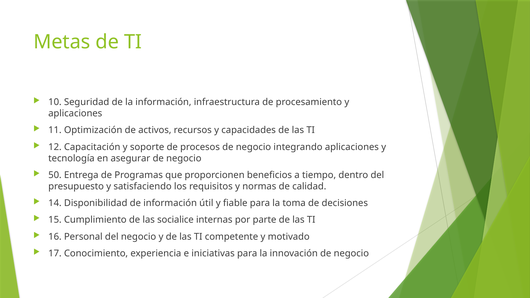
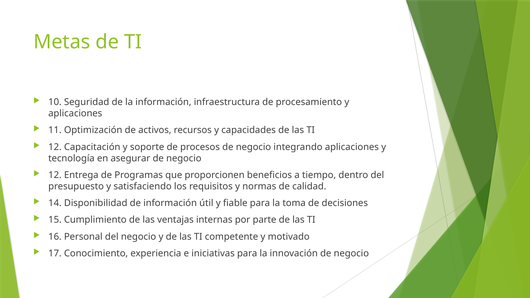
50 at (55, 175): 50 -> 12
socialice: socialice -> ventajas
